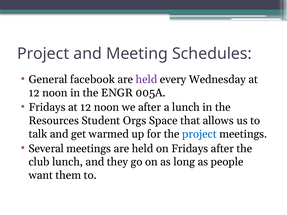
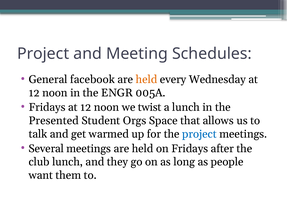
held at (147, 79) colour: purple -> orange
we after: after -> twist
Resources: Resources -> Presented
